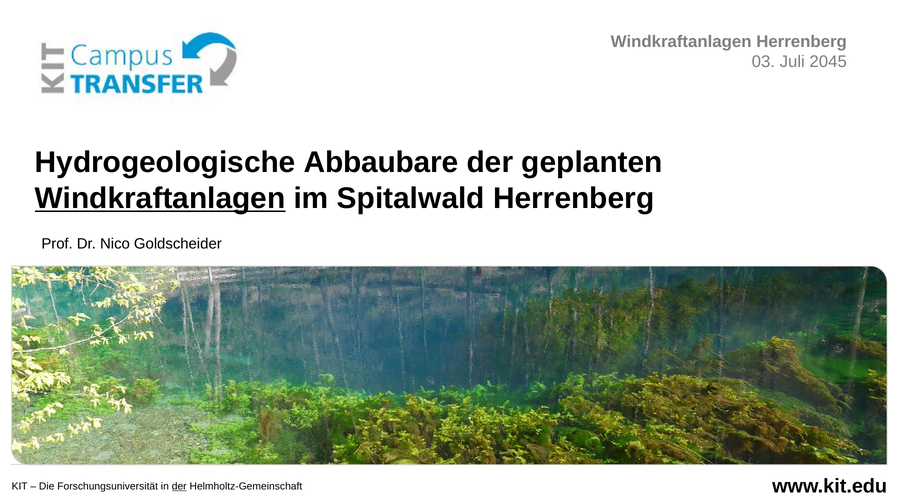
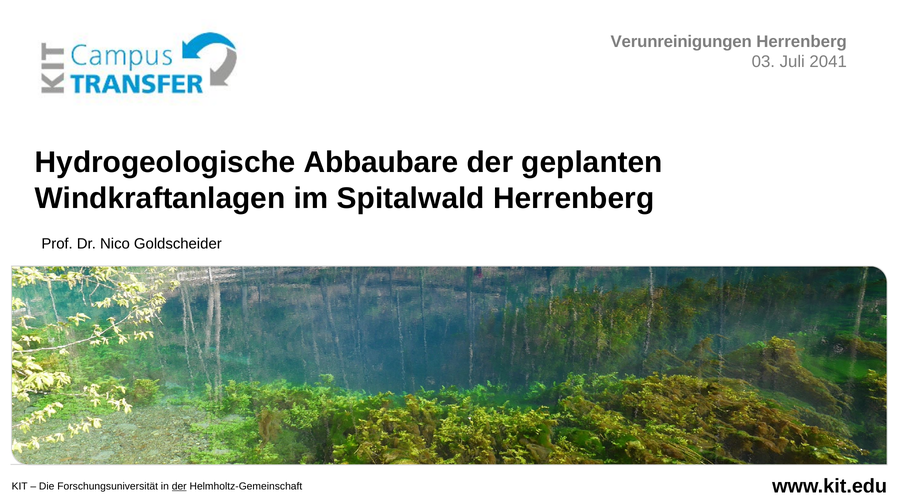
Windkraftanlagen at (681, 42): Windkraftanlagen -> Verunreinigungen
2045: 2045 -> 2041
Windkraftanlagen at (160, 199) underline: present -> none
